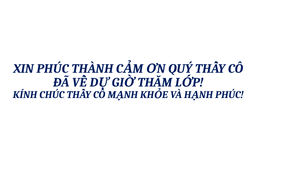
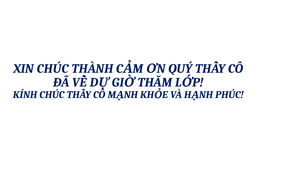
XIN PHÚC: PHÚC -> CHÚC
